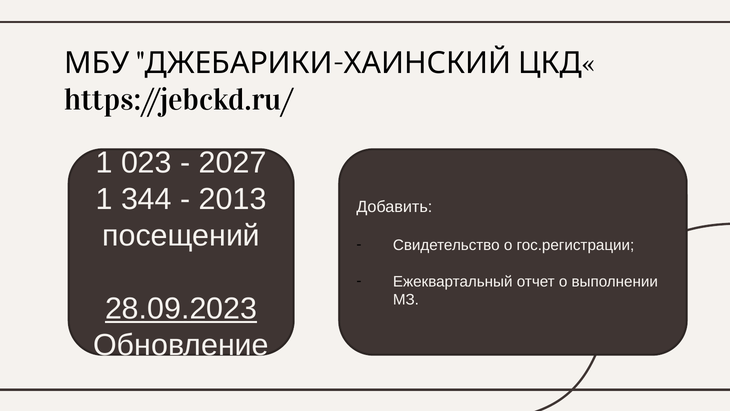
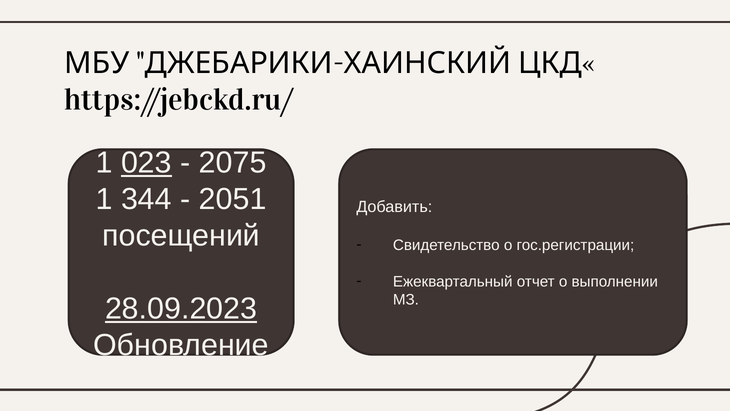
023 underline: none -> present
2027: 2027 -> 2075
2013: 2013 -> 2051
